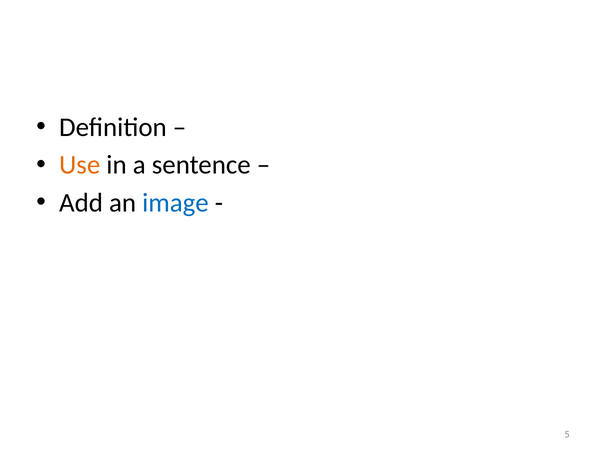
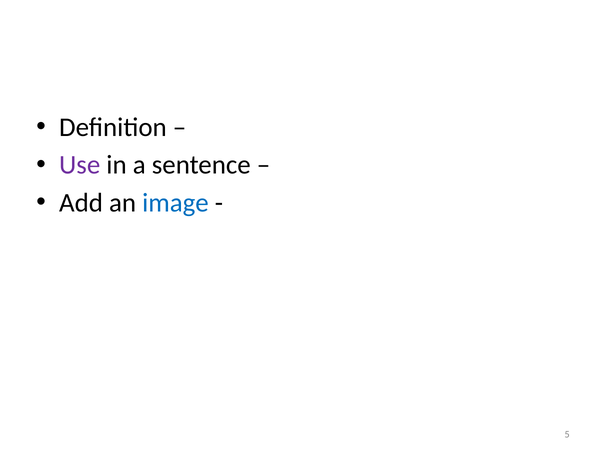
Use colour: orange -> purple
